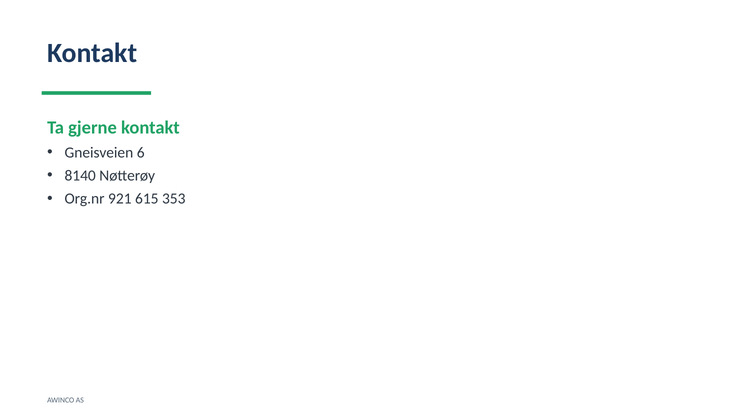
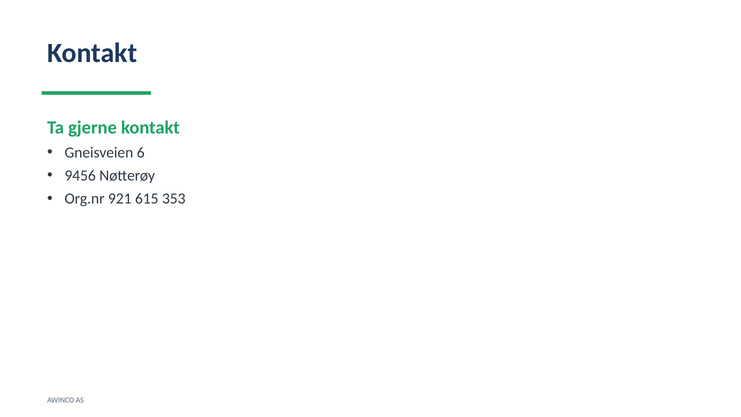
8140: 8140 -> 9456
